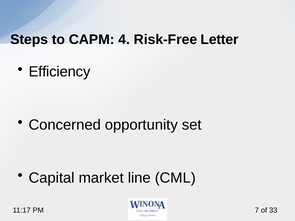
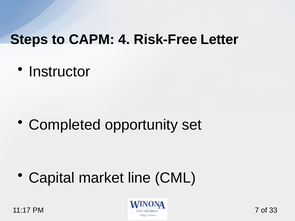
Efficiency: Efficiency -> Instructor
Concerned: Concerned -> Completed
